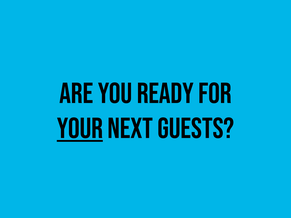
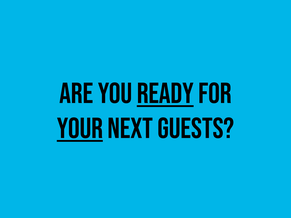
ready underline: none -> present
